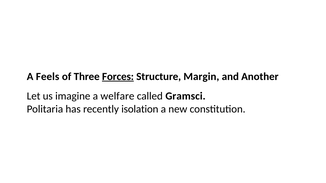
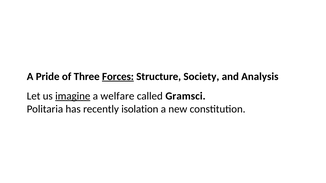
Feels: Feels -> Pride
Margin: Margin -> Society
Another: Another -> Analysis
imagine underline: none -> present
